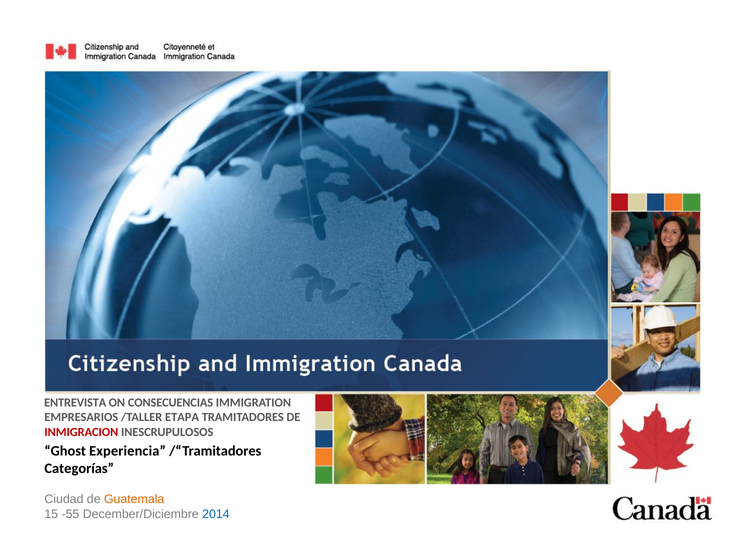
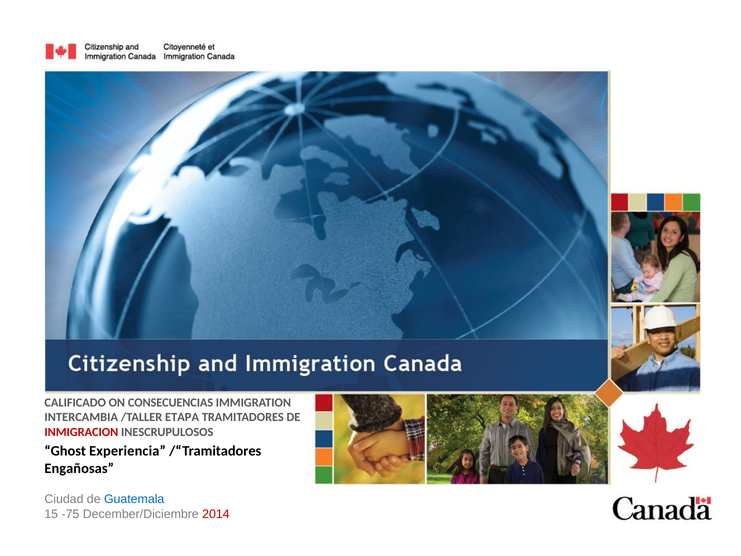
ENTREVISTA: ENTREVISTA -> CALIFICADO
EMPRESARIOS: EMPRESARIOS -> INTERCAMBIA
Categorías: Categorías -> Engañosas
Guatemala colour: orange -> blue
-55: -55 -> -75
2014 colour: blue -> red
